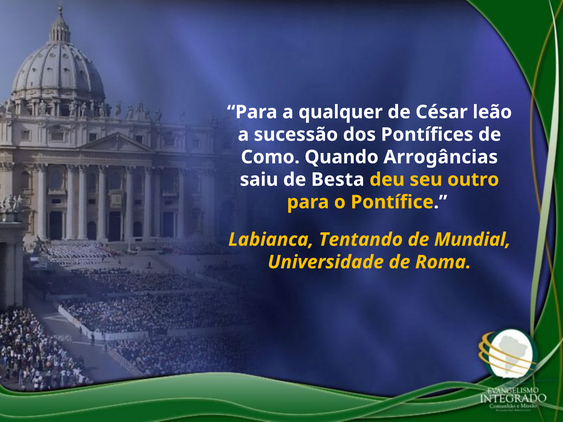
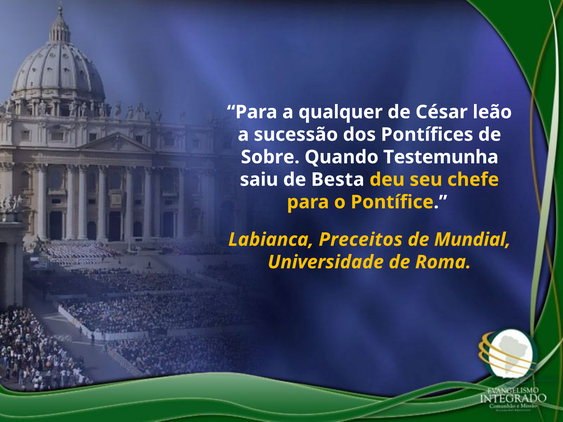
Como: Como -> Sobre
Arrogâncias: Arrogâncias -> Testemunha
outro: outro -> chefe
Tentando: Tentando -> Preceitos
